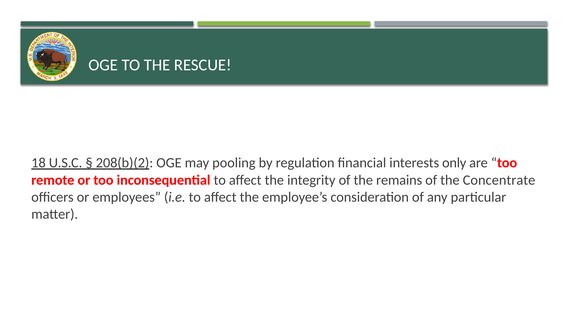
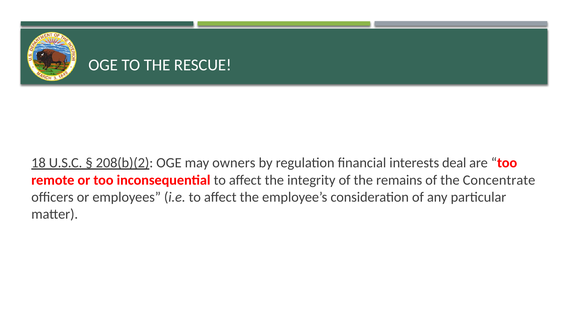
pooling: pooling -> owners
only: only -> deal
